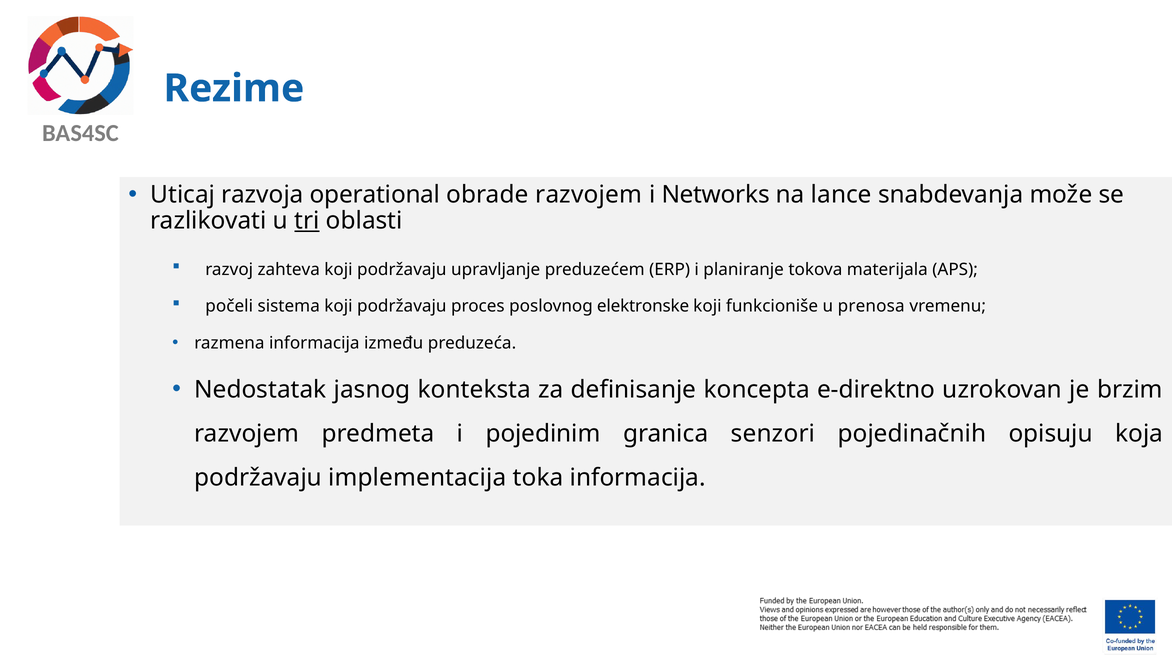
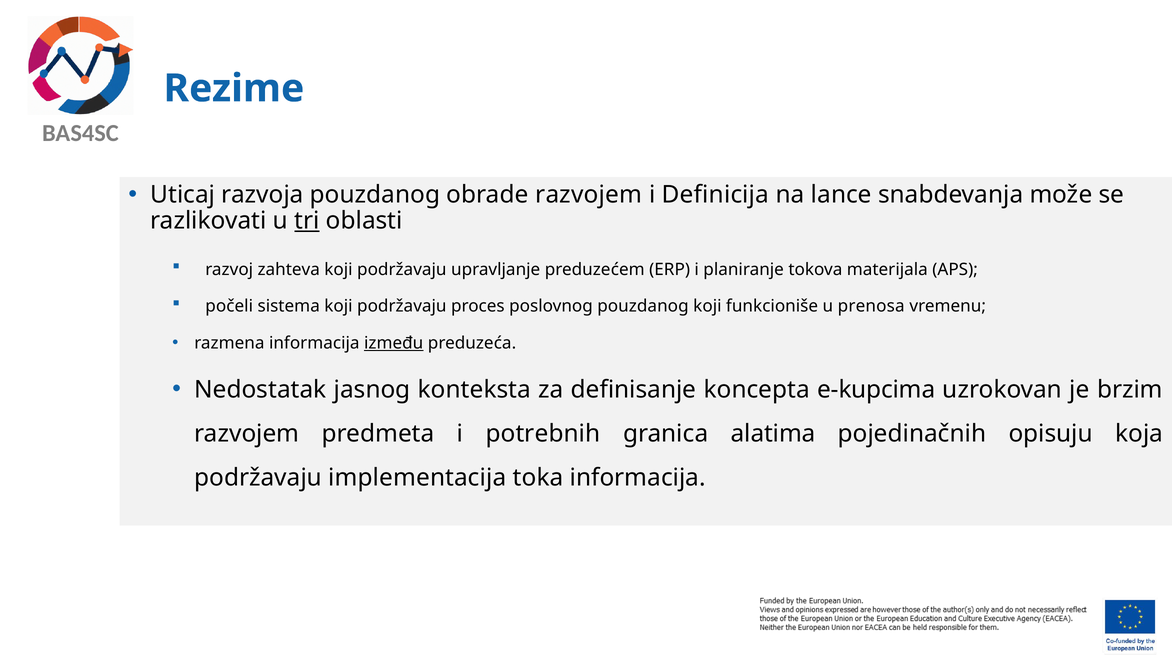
razvoja operational: operational -> pouzdanog
Networks: Networks -> Definicija
poslovnog elektronske: elektronske -> pouzdanog
između underline: none -> present
e-direktno: e-direktno -> e-kupcima
pojedinim: pojedinim -> potrebnih
senzori: senzori -> alatima
